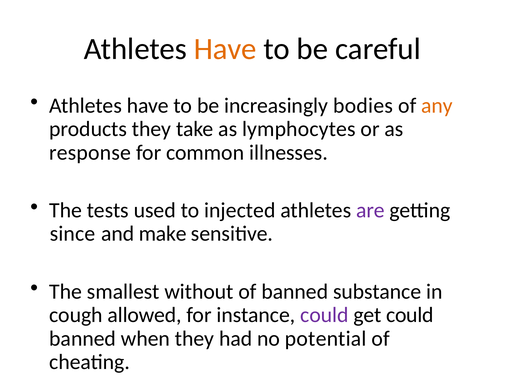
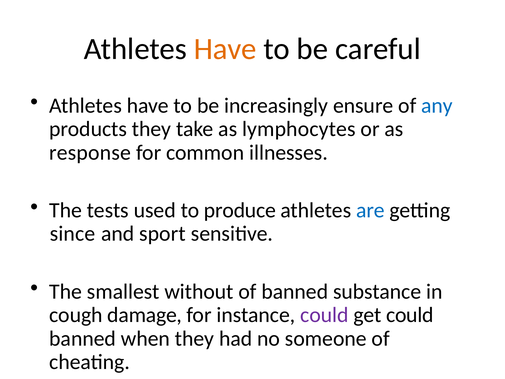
bodies: bodies -> ensure
any colour: orange -> blue
injected: injected -> produce
are colour: purple -> blue
make: make -> sport
allowed: allowed -> damage
potential: potential -> someone
